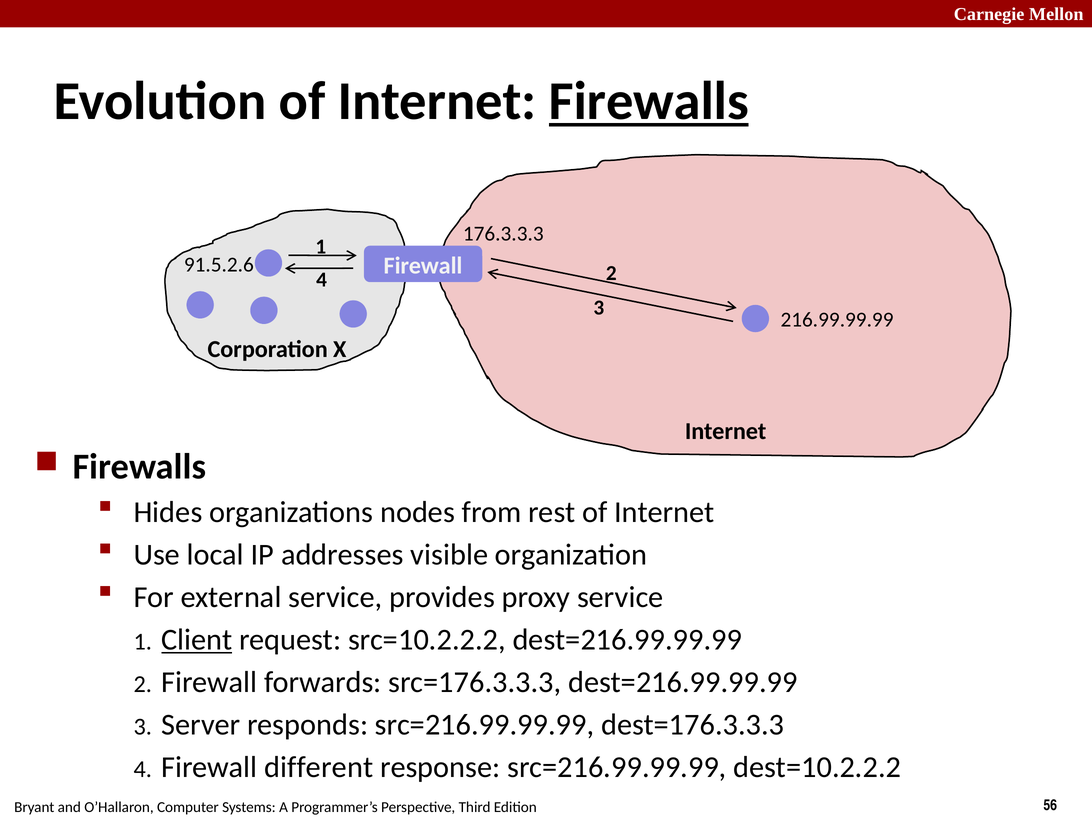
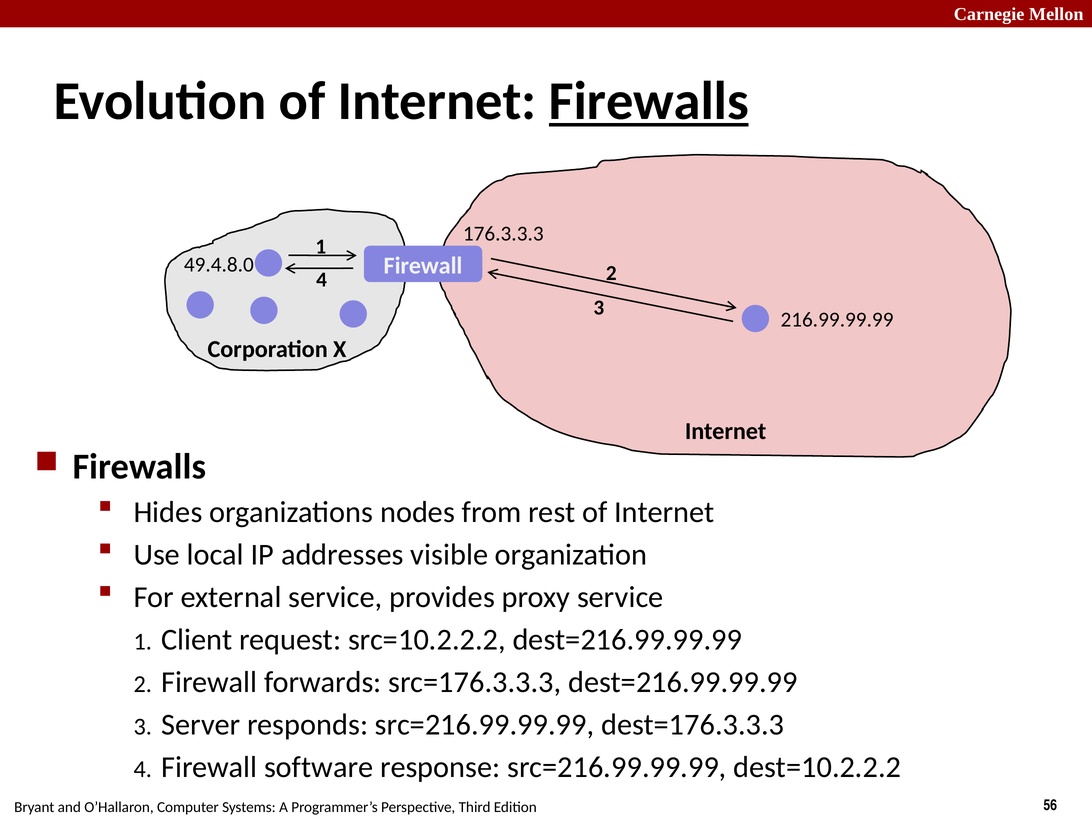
91.5.2.6: 91.5.2.6 -> 49.4.8.0
Client underline: present -> none
different: different -> software
